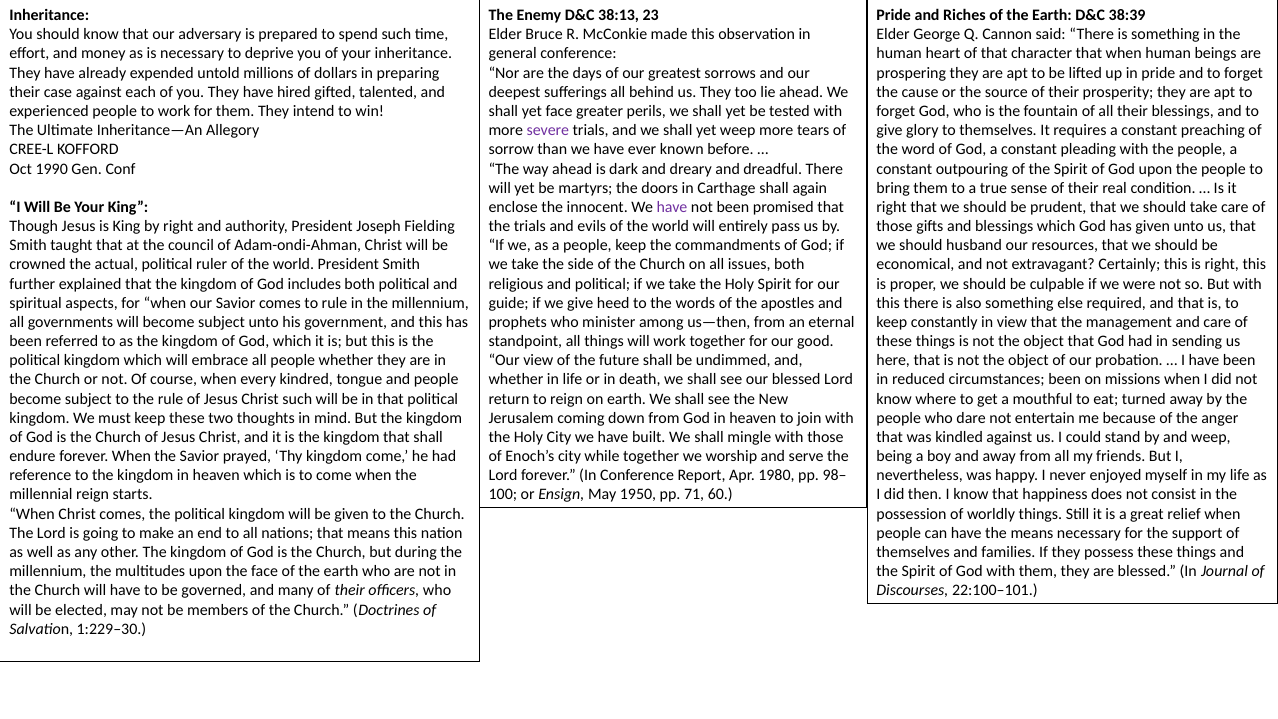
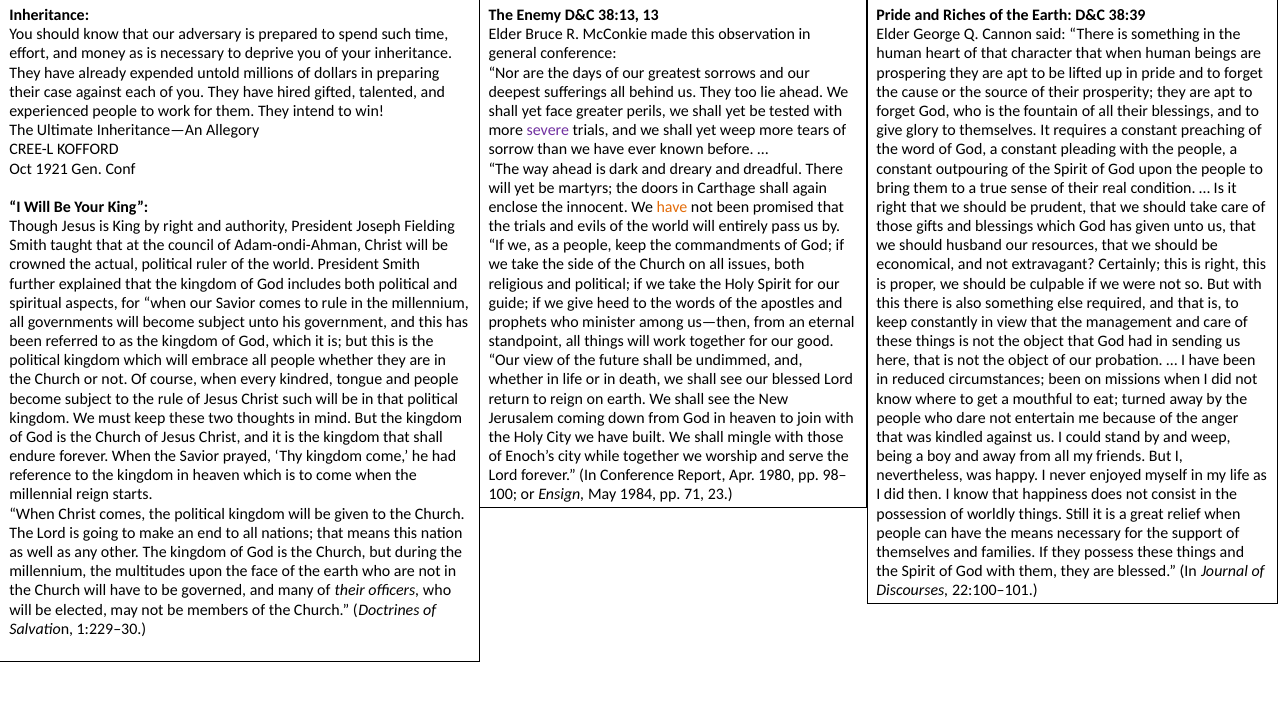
23: 23 -> 13
1990: 1990 -> 1921
have at (672, 207) colour: purple -> orange
1950: 1950 -> 1984
60: 60 -> 23
